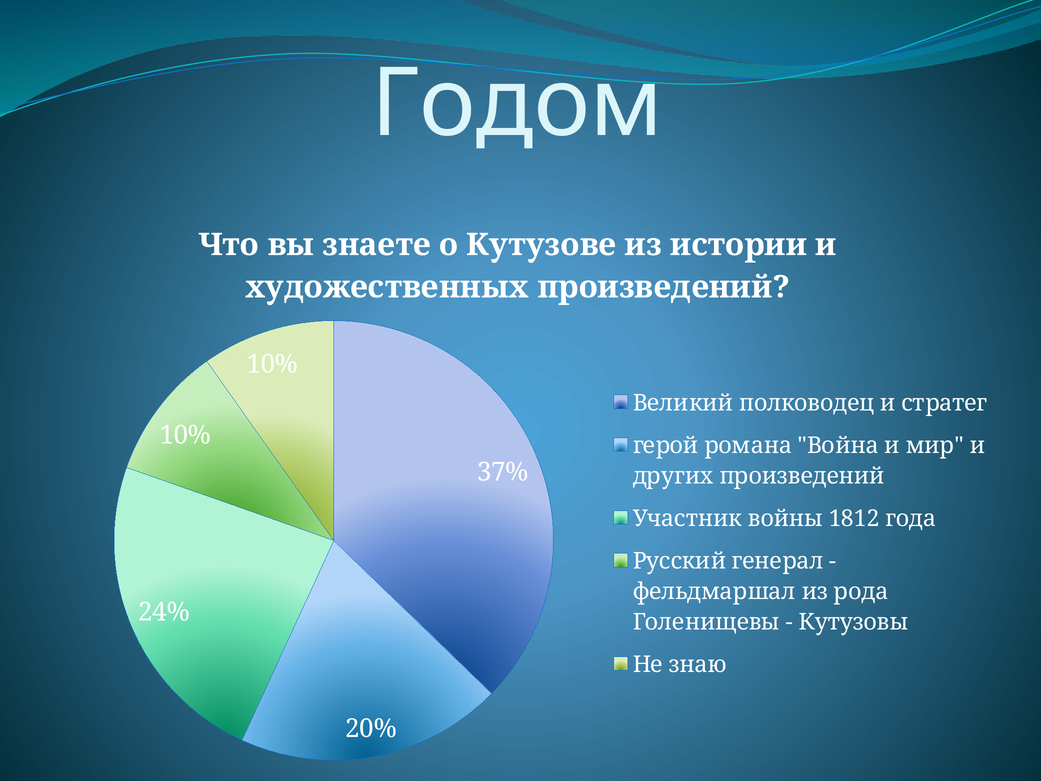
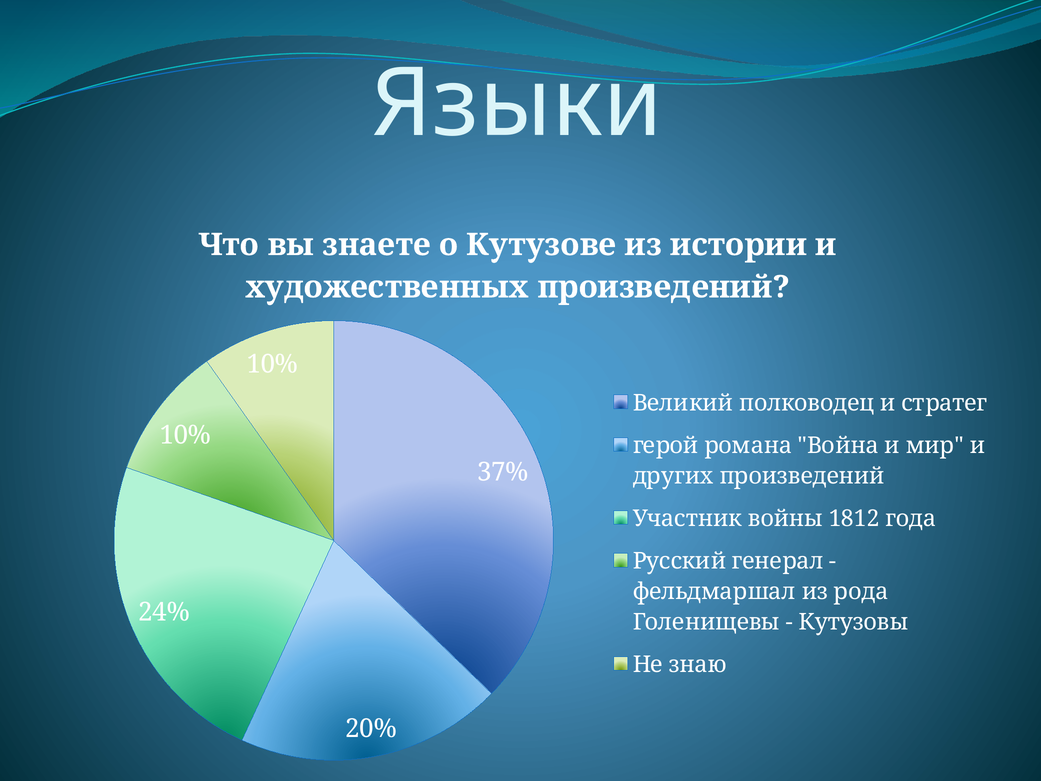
Годом: Годом -> Языки
